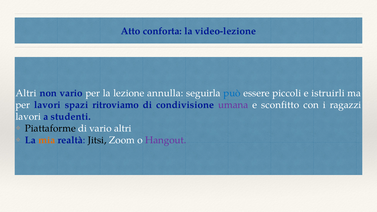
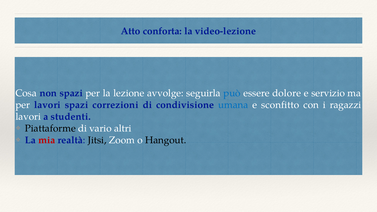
Altri at (26, 93): Altri -> Cosa
non vario: vario -> spazi
annulla: annulla -> avvolge
piccoli: piccoli -> dolore
istruirli: istruirli -> servizio
ritroviamo: ritroviamo -> correzioni
umana colour: purple -> blue
mia colour: orange -> red
Hangout colour: purple -> black
